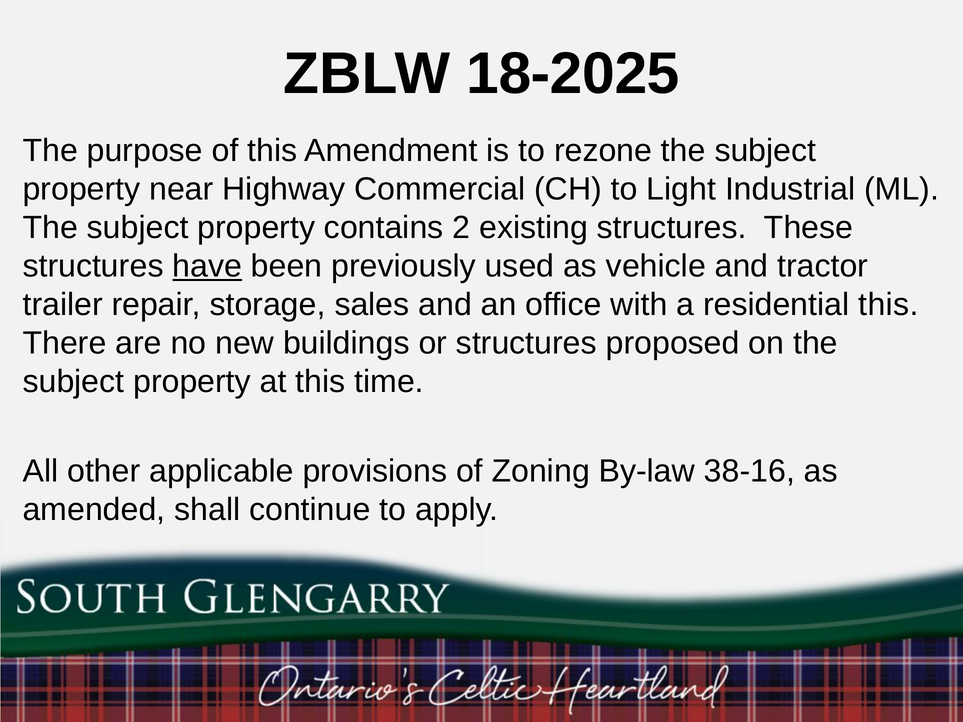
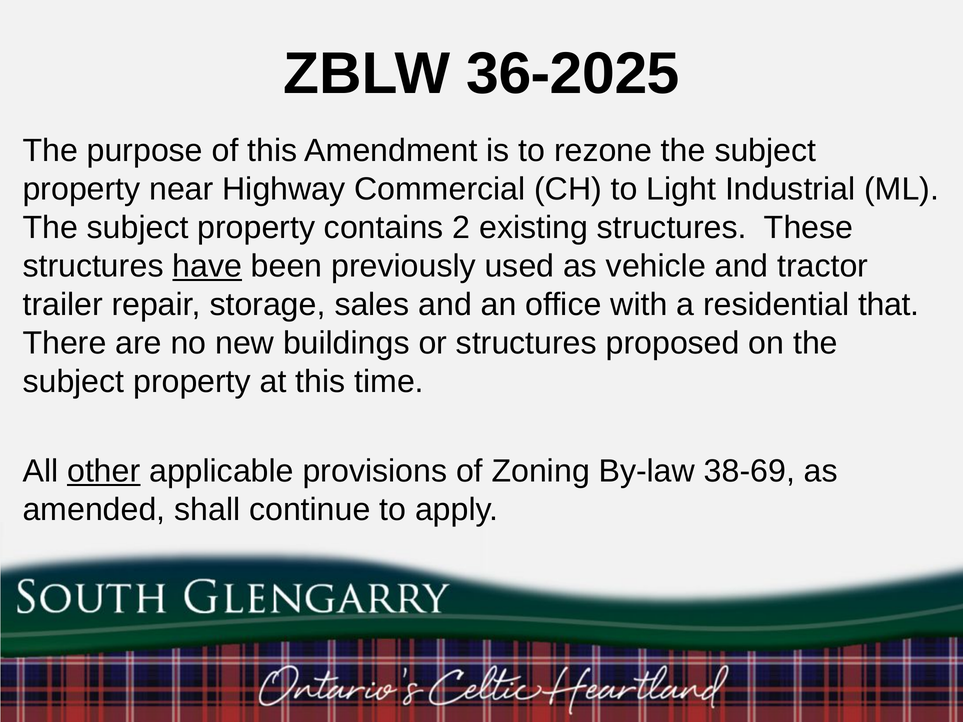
18-2025: 18-2025 -> 36-2025
residential this: this -> that
other underline: none -> present
38-16: 38-16 -> 38-69
